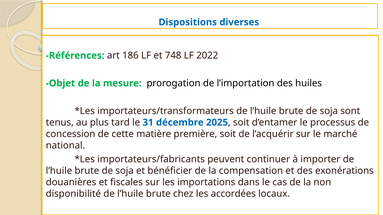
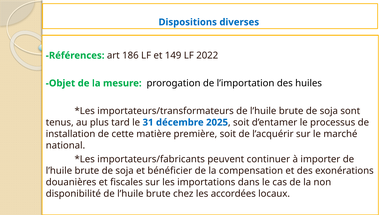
748: 748 -> 149
concession: concession -> installation
